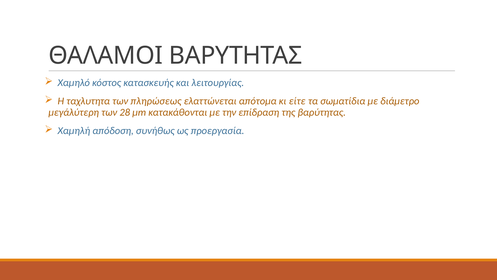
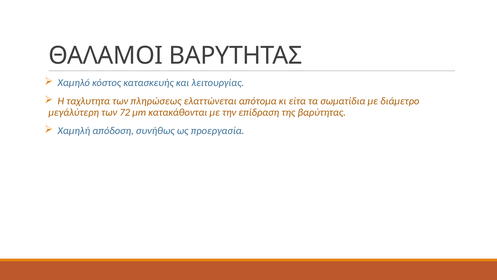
είτε: είτε -> είτα
28: 28 -> 72
